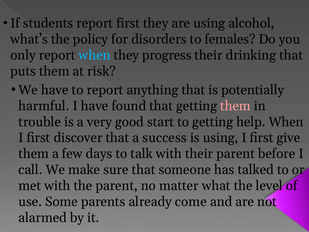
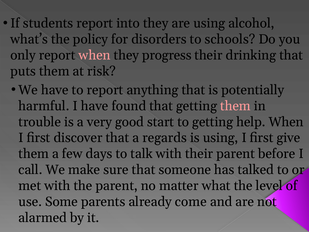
report first: first -> into
females: females -> schools
when at (95, 55) colour: light blue -> pink
success: success -> regards
